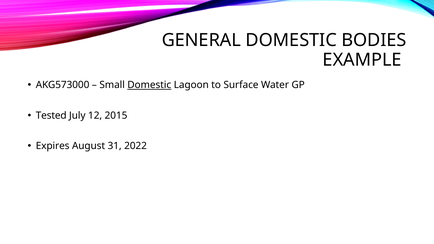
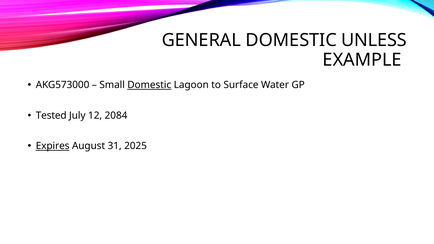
BODIES: BODIES -> UNLESS
2015: 2015 -> 2084
Expires underline: none -> present
2022: 2022 -> 2025
